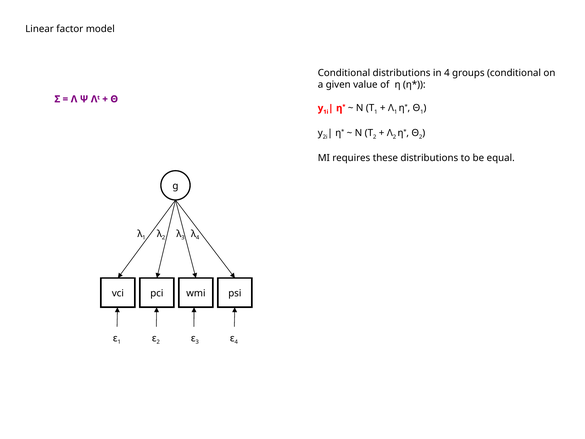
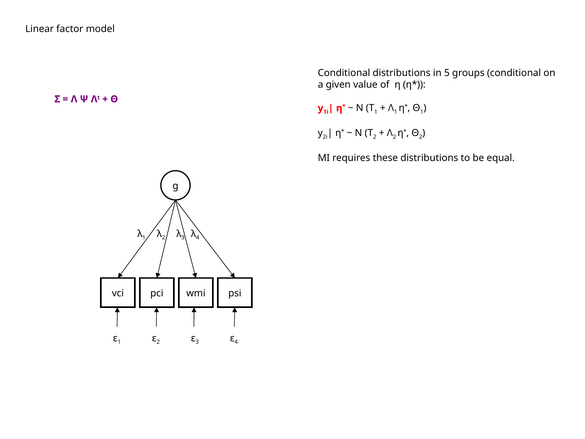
in 4: 4 -> 5
